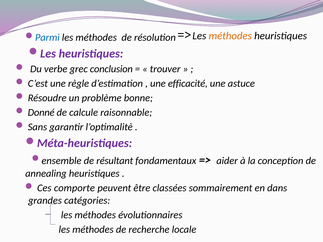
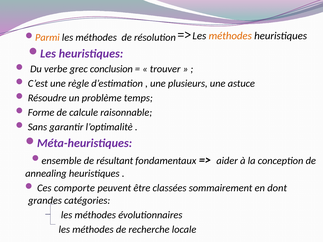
Parmi colour: blue -> orange
efficacité: efficacité -> plusieurs
bonne: bonne -> temps
Donné: Donné -> Forme
dans: dans -> dont
